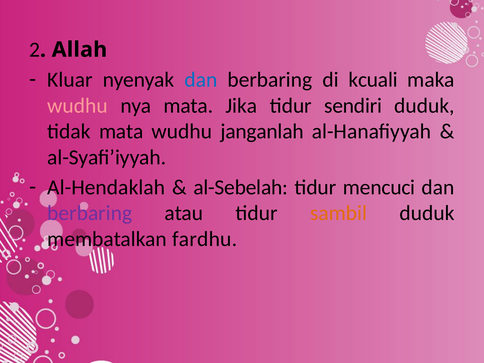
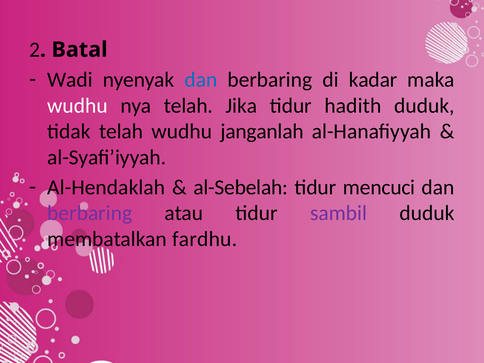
Allah: Allah -> Batal
Kluar: Kluar -> Wadi
kcuali: kcuali -> kadar
wudhu at (77, 106) colour: pink -> white
nya mata: mata -> telah
sendiri: sendiri -> hadith
tidak mata: mata -> telah
sambil colour: orange -> purple
